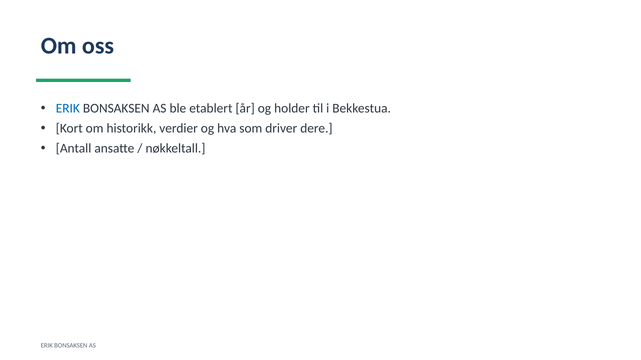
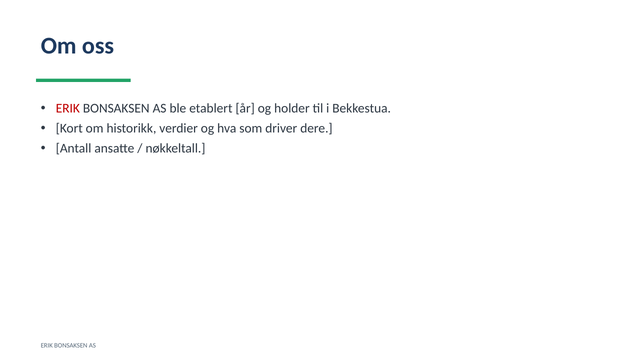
ERIK at (68, 109) colour: blue -> red
